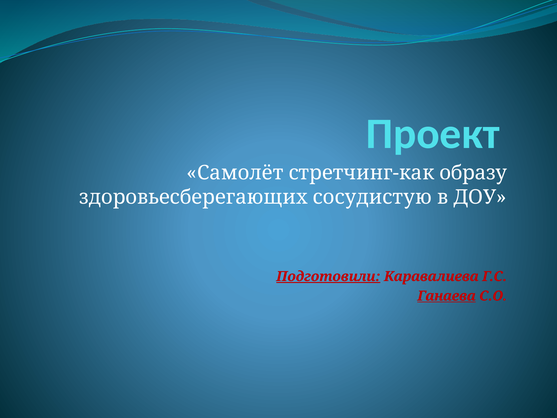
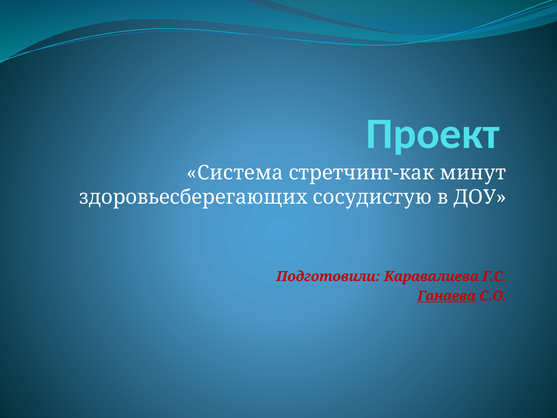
Самолёт: Самолёт -> Система
образу: образу -> минут
Подготовили underline: present -> none
